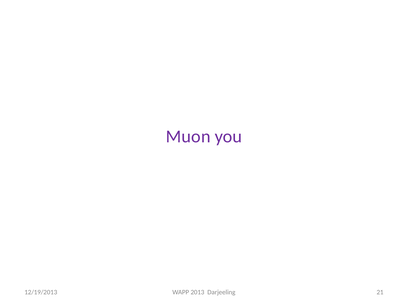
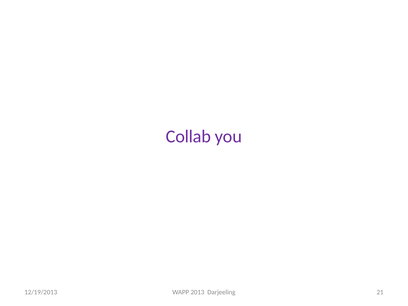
Muon: Muon -> Collab
